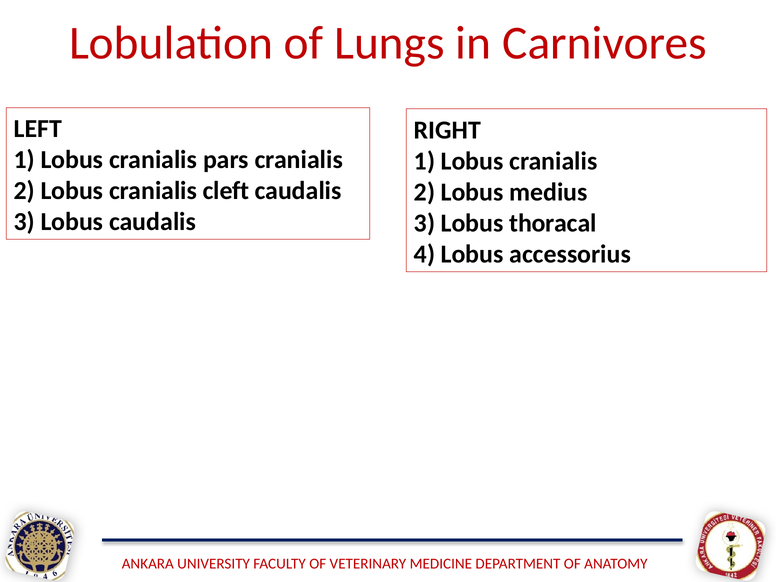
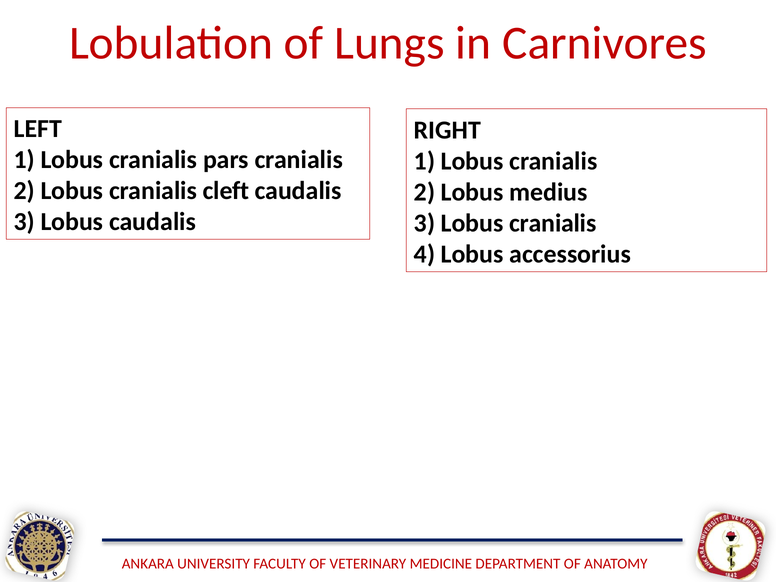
3 Lobus thoracal: thoracal -> cranialis
